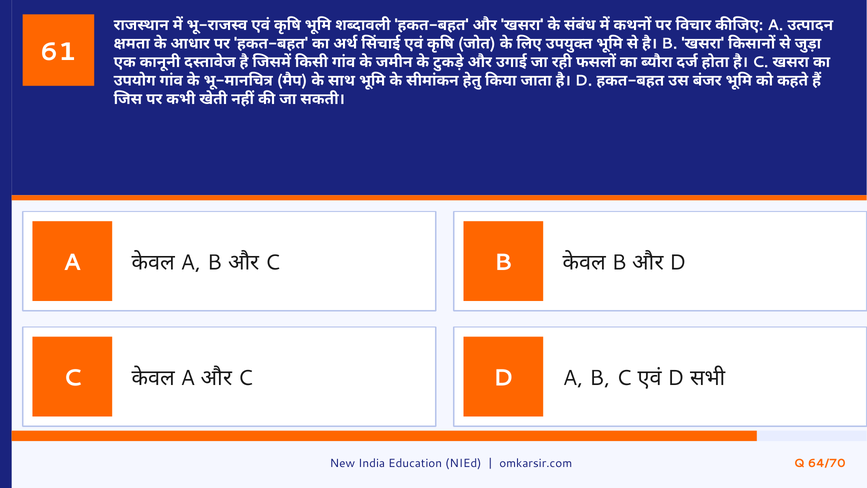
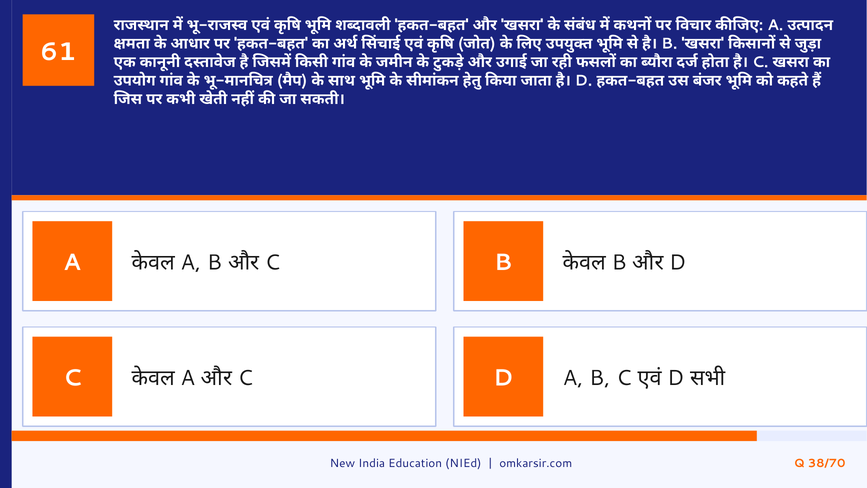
64/70: 64/70 -> 38/70
